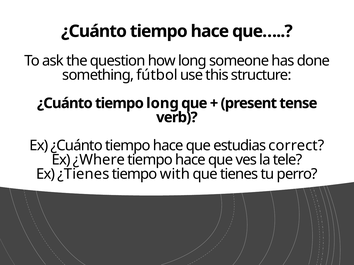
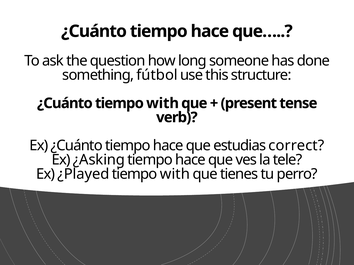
¿Cuánto tiempo long: long -> with
¿Where: ¿Where -> ¿Asking
¿Tienes: ¿Tienes -> ¿Played
